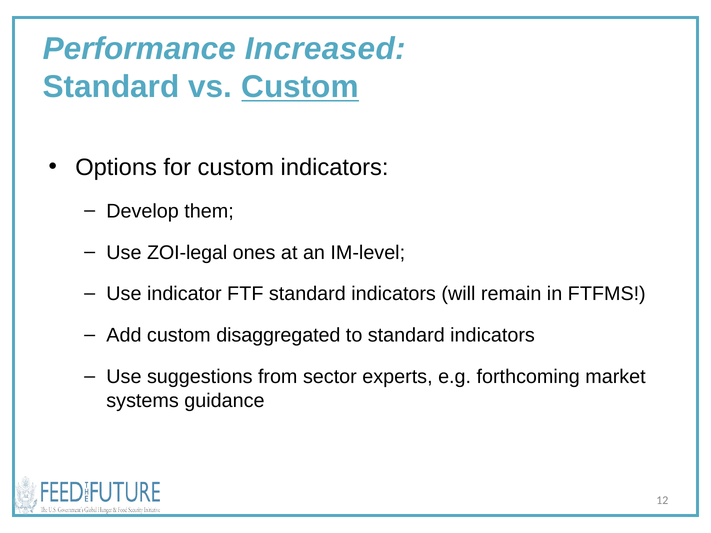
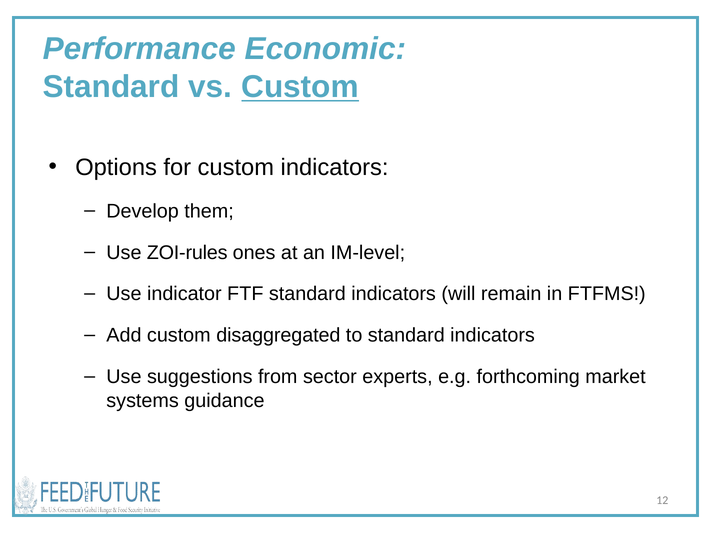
Increased: Increased -> Economic
ZOI-legal: ZOI-legal -> ZOI-rules
